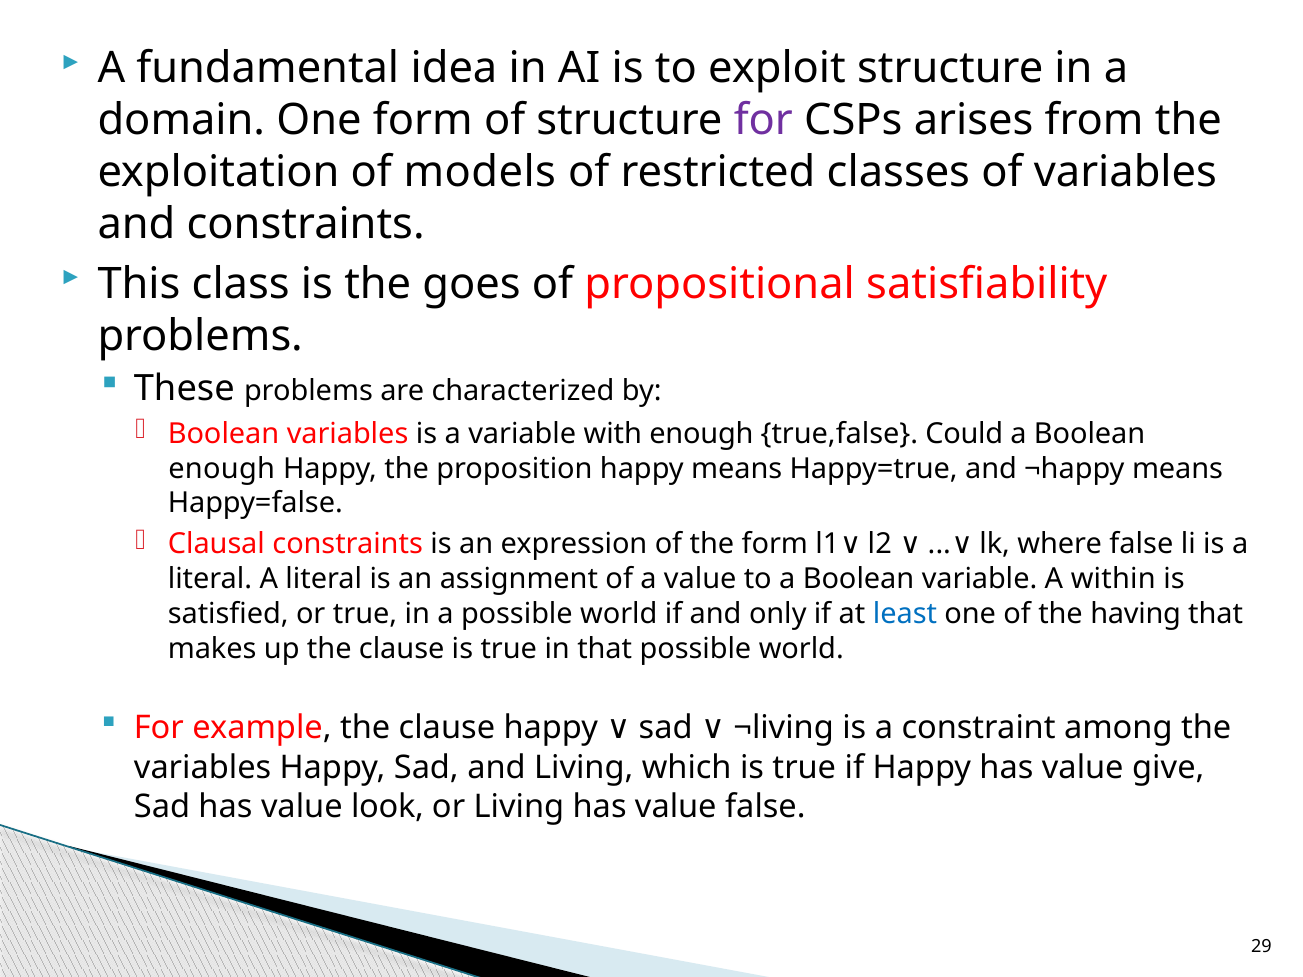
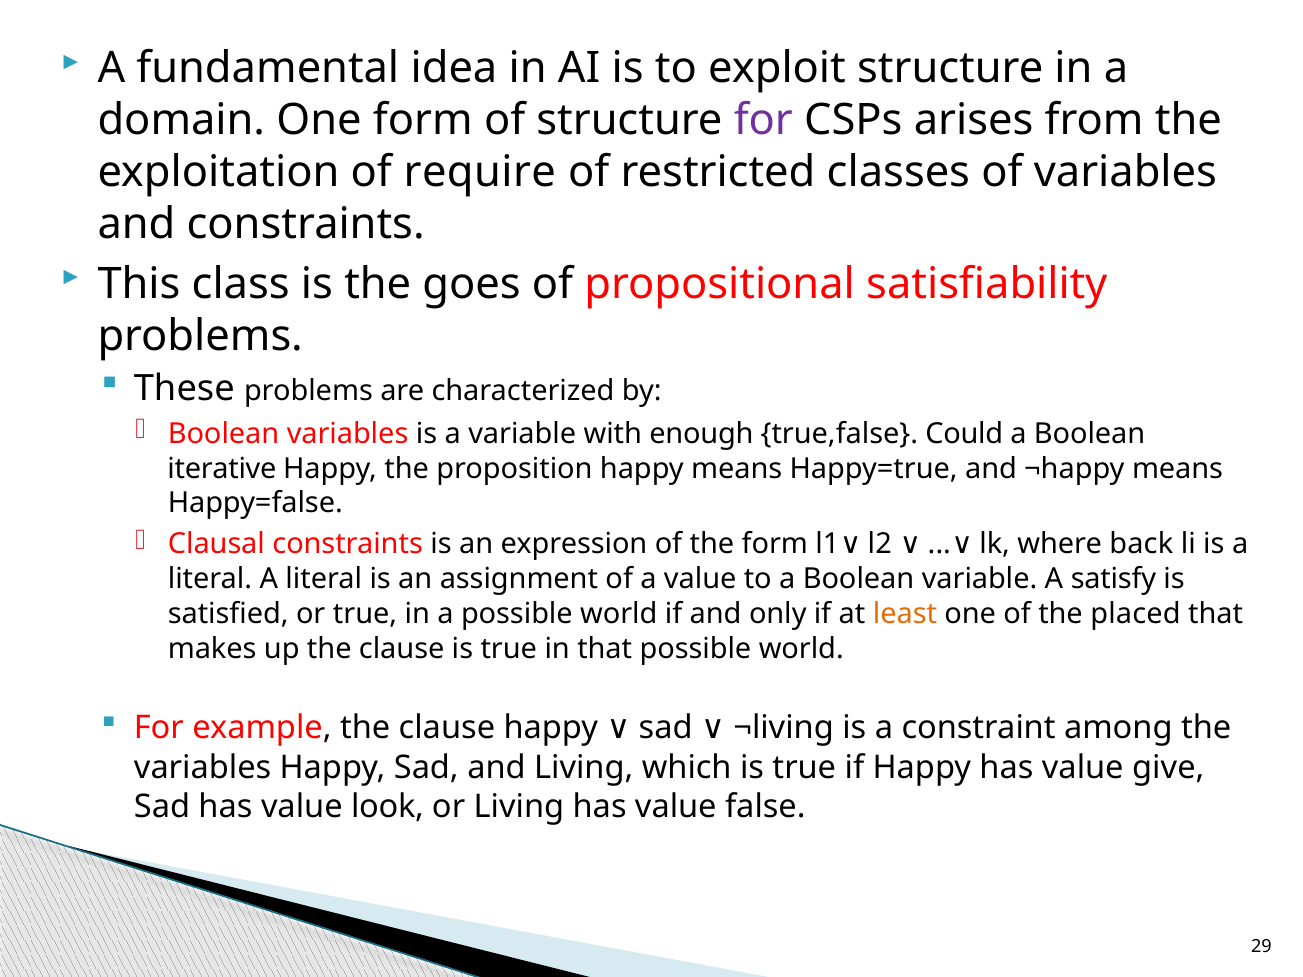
models: models -> require
enough at (222, 469): enough -> iterative
where false: false -> back
within: within -> satisfy
least colour: blue -> orange
having: having -> placed
